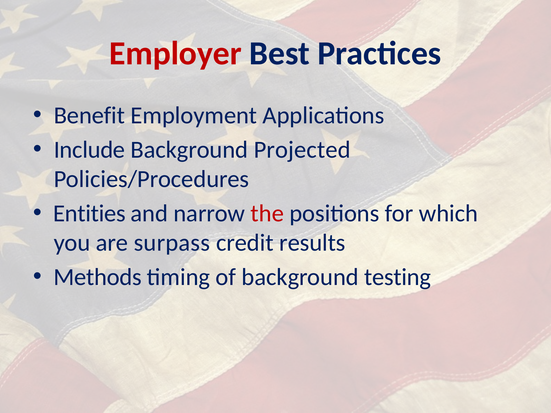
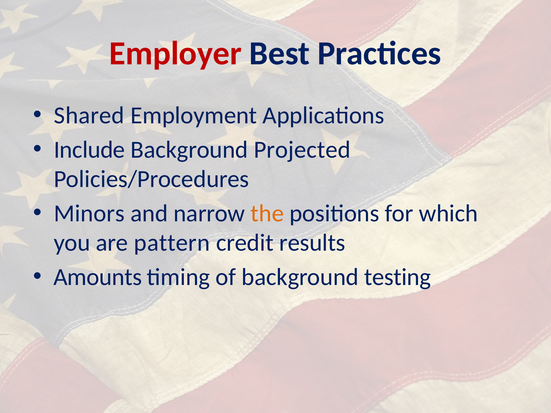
Benefit: Benefit -> Shared
Entities: Entities -> Minors
the colour: red -> orange
surpass: surpass -> pattern
Methods: Methods -> Amounts
